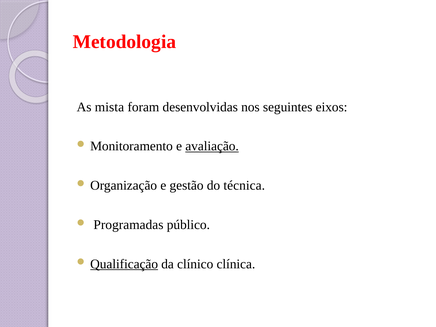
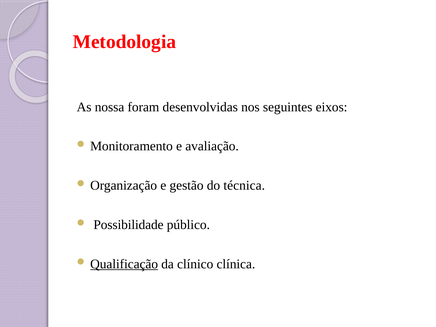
mista: mista -> nossa
avaliação underline: present -> none
Programadas: Programadas -> Possibilidade
